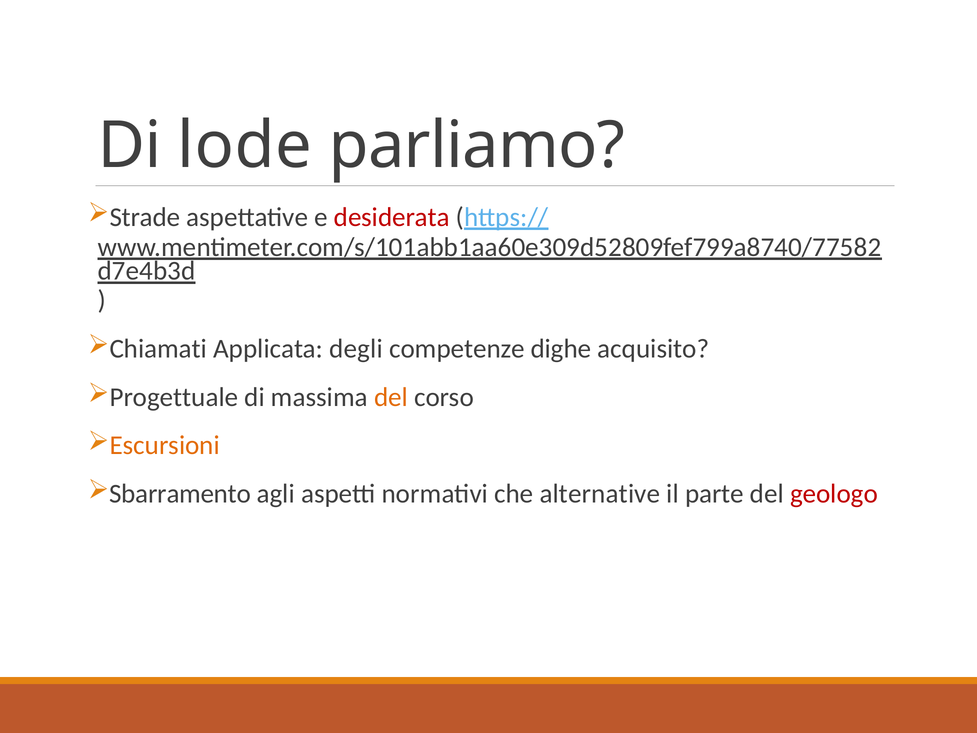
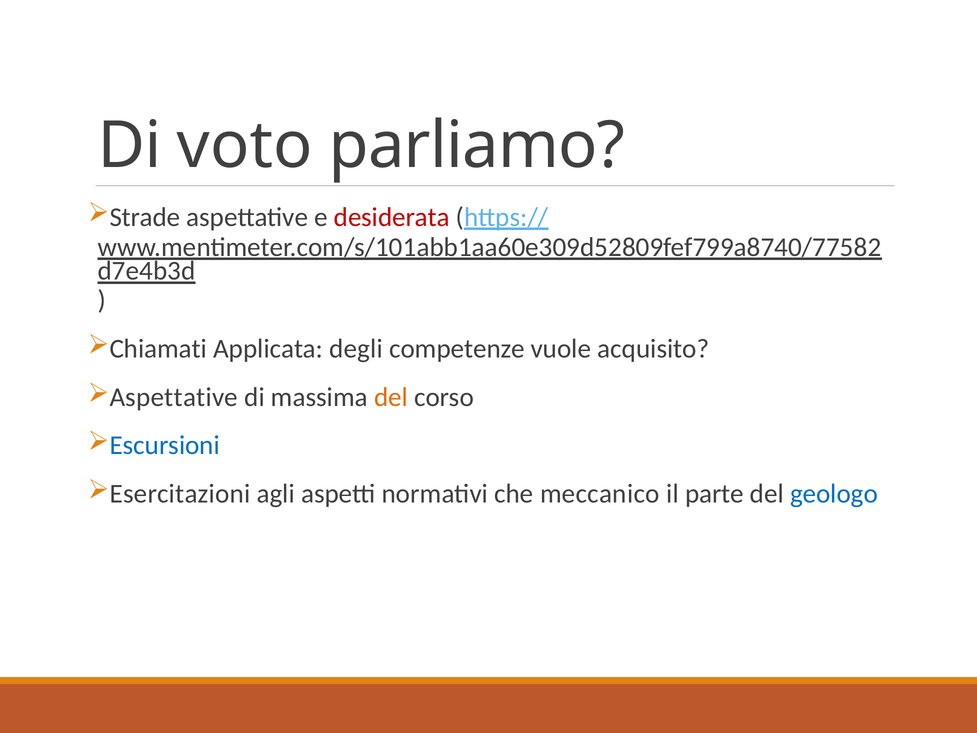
lode: lode -> voto
dighe: dighe -> vuole
Progettuale at (174, 397): Progettuale -> Aspettative
Escursioni colour: orange -> blue
Sbarramento: Sbarramento -> Esercitazioni
alternative: alternative -> meccanico
geologo colour: red -> blue
